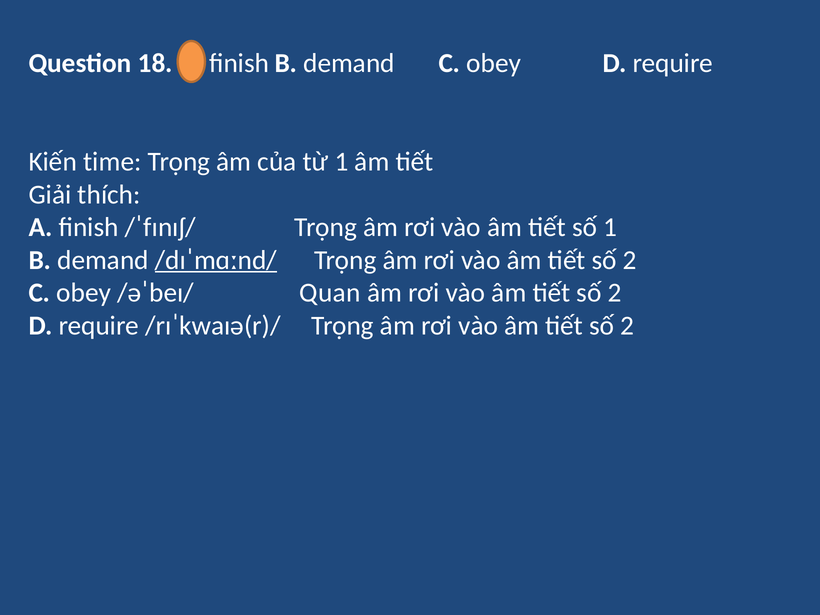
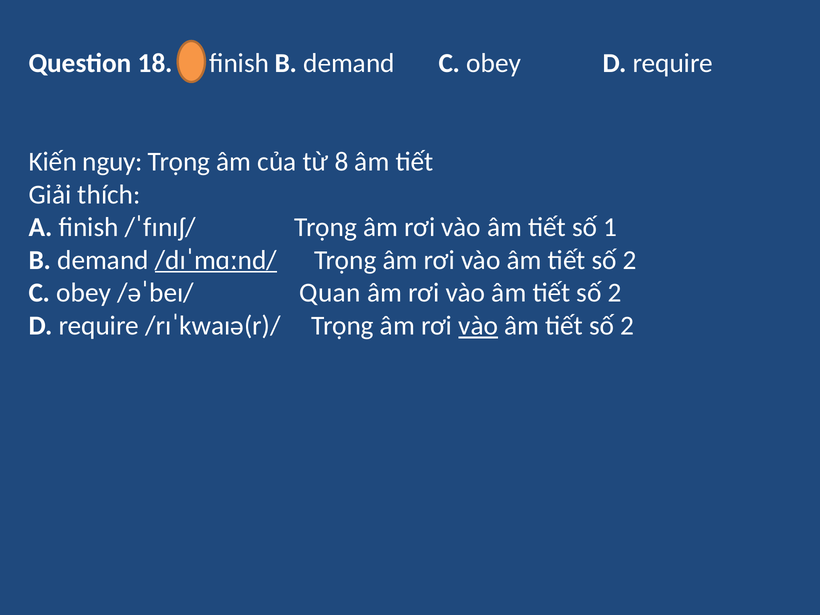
time: time -> nguy
từ 1: 1 -> 8
vào at (478, 326) underline: none -> present
